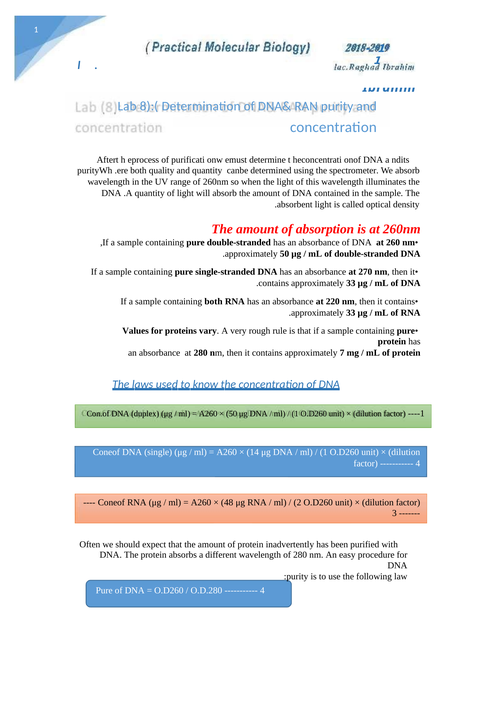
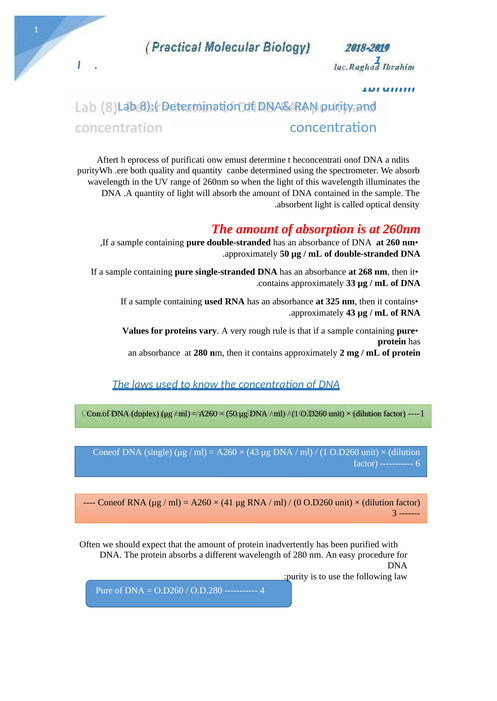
270: 270 -> 268
containing both: both -> used
220: 220 -> 325
33 at (351, 313): 33 -> 43
7: 7 -> 2
14 at (253, 453): 14 -> 43
4 at (418, 464): 4 -> 6
48: 48 -> 41
2: 2 -> 0
